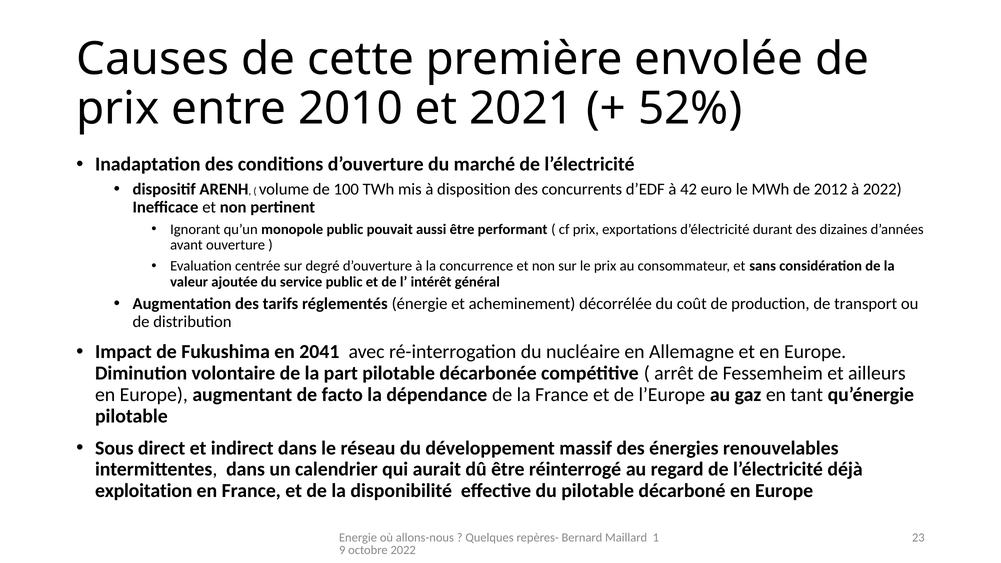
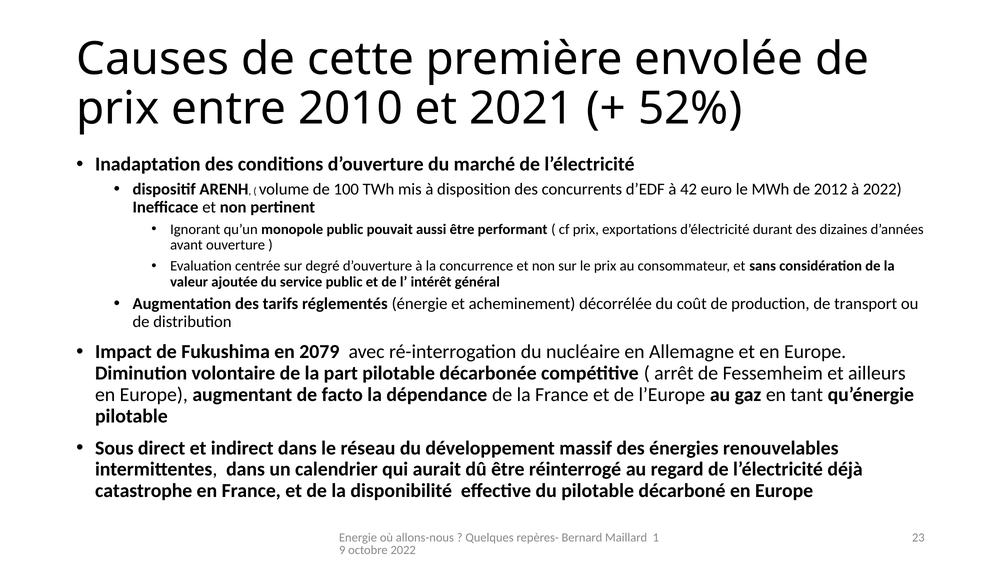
2041: 2041 -> 2079
exploitation: exploitation -> catastrophe
